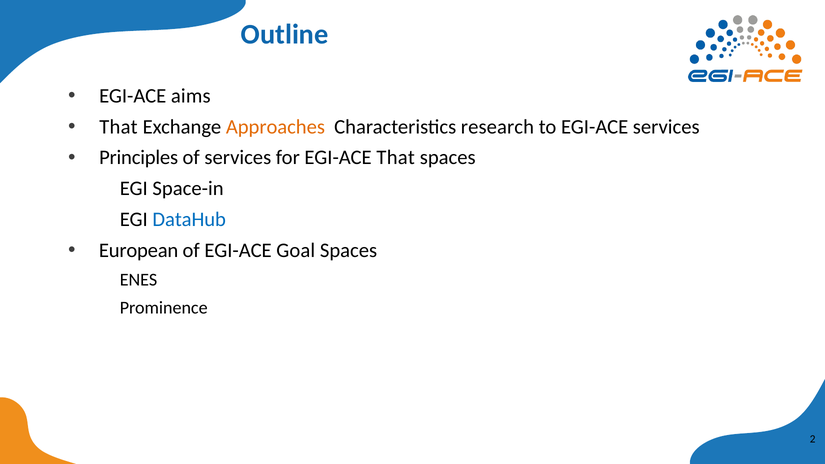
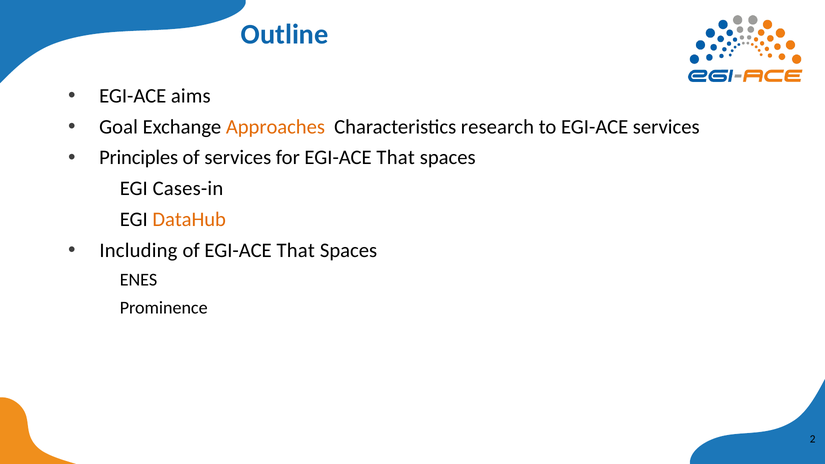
That at (118, 127): That -> Goal
Space-in: Space-in -> Cases-in
DataHub colour: blue -> orange
European: European -> Including
of EGI-ACE Goal: Goal -> That
